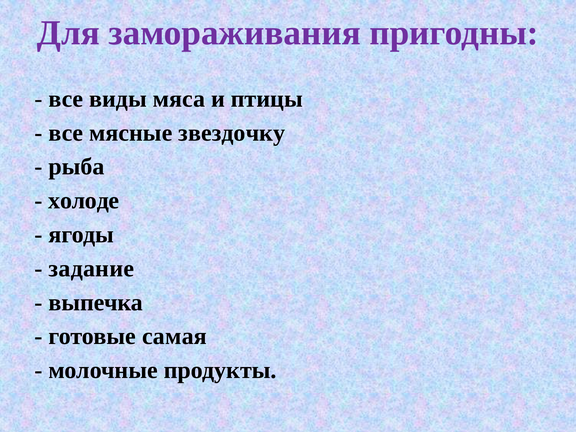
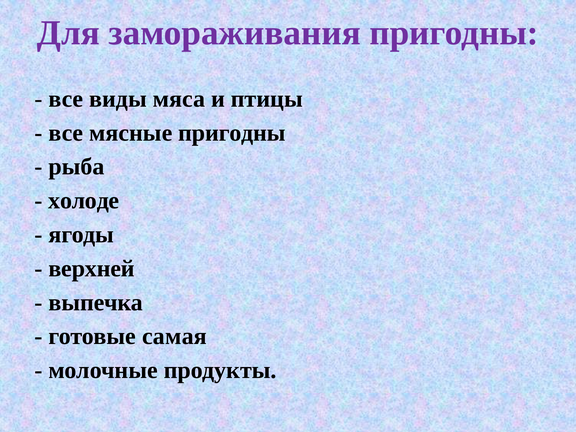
мясные звездочку: звездочку -> пригодны
задание: задание -> верхней
